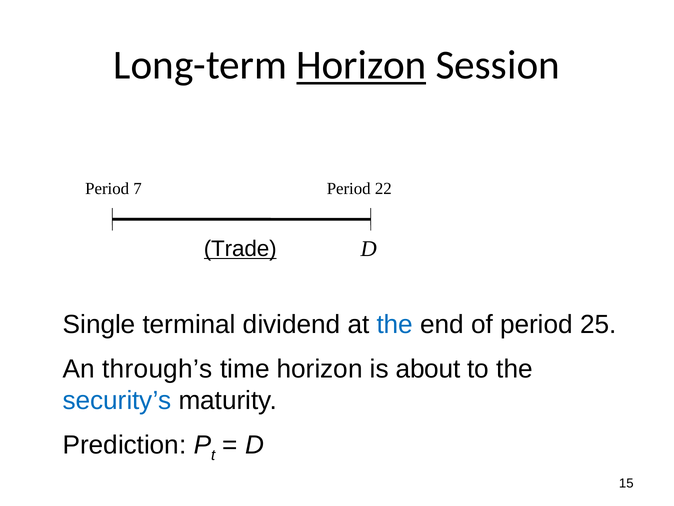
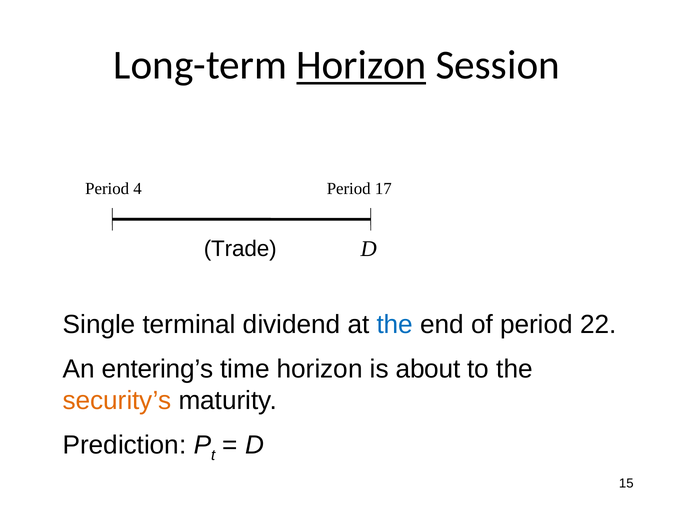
7: 7 -> 4
22: 22 -> 17
Trade underline: present -> none
25: 25 -> 22
through’s: through’s -> entering’s
security’s colour: blue -> orange
